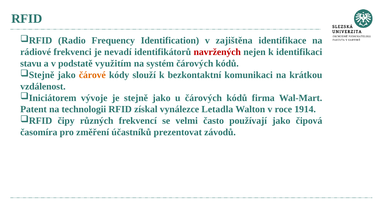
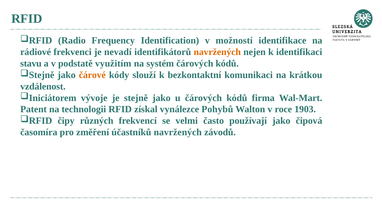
zajištěna: zajištěna -> možností
navržených at (217, 52) colour: red -> orange
Letadla: Letadla -> Pohybů
1914: 1914 -> 1903
účastníků prezentovat: prezentovat -> navržených
